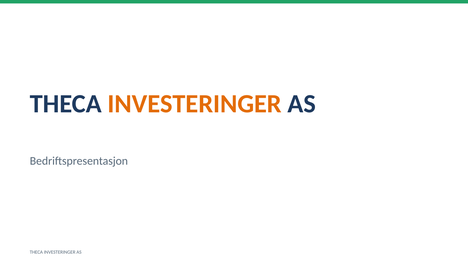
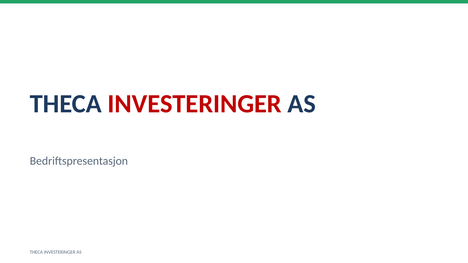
INVESTERINGER at (195, 104) colour: orange -> red
